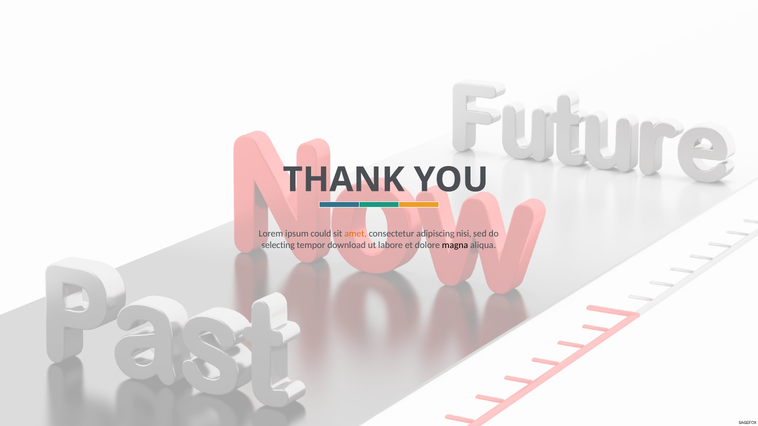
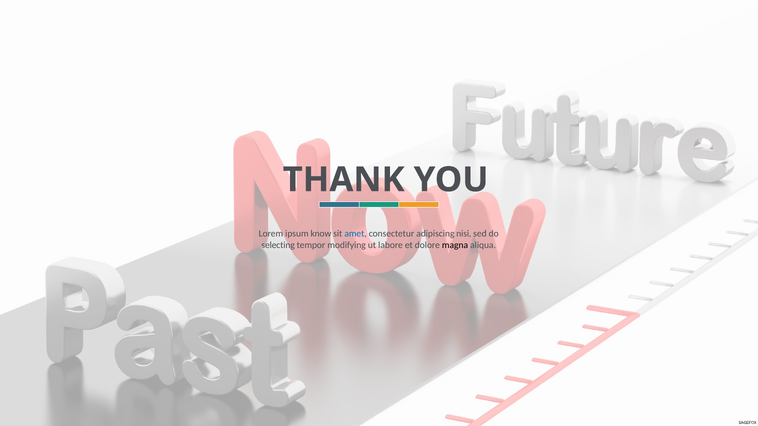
could: could -> know
amet colour: orange -> blue
download: download -> modifying
